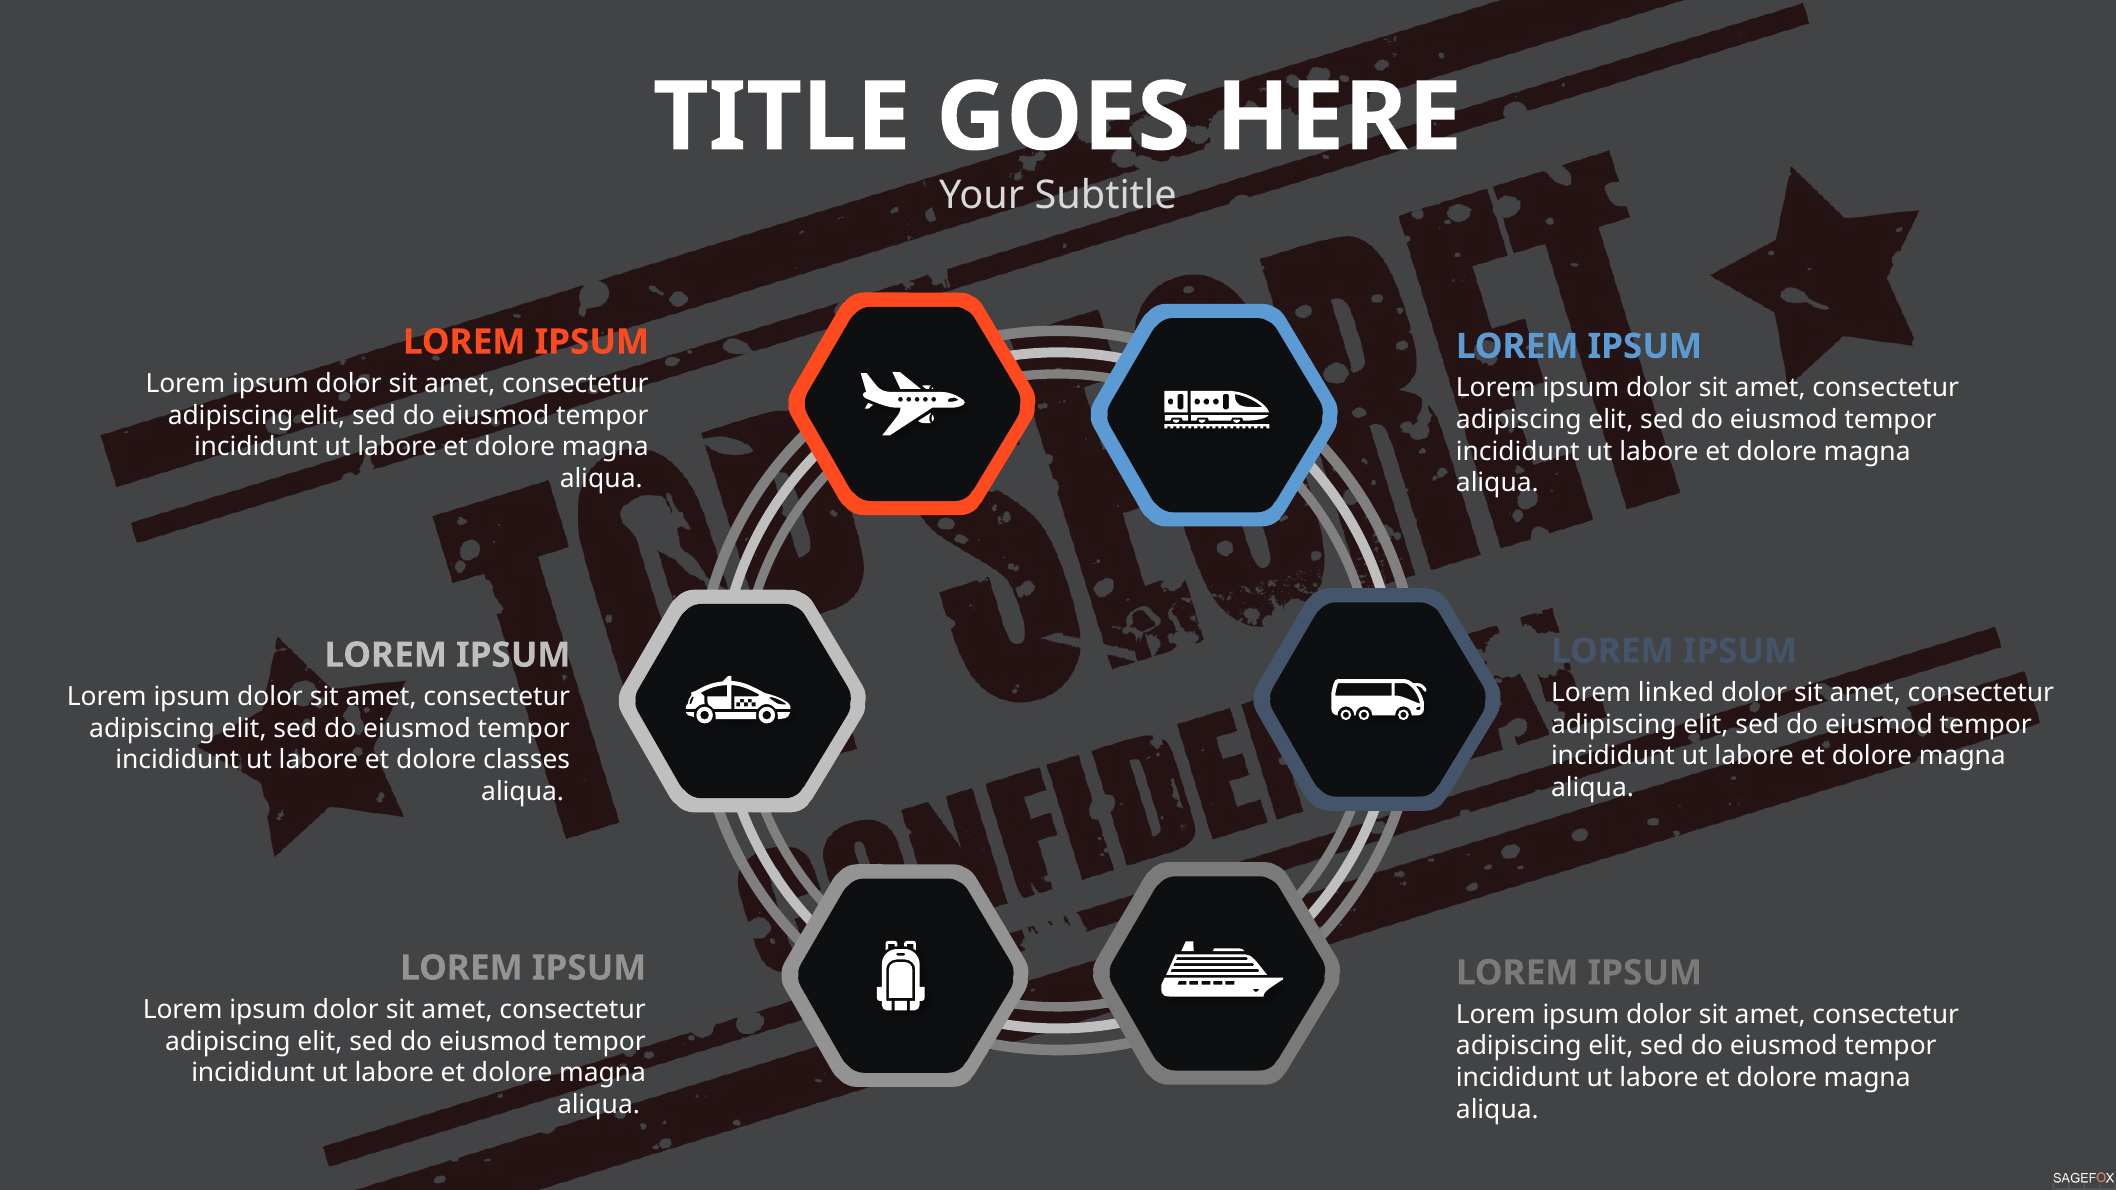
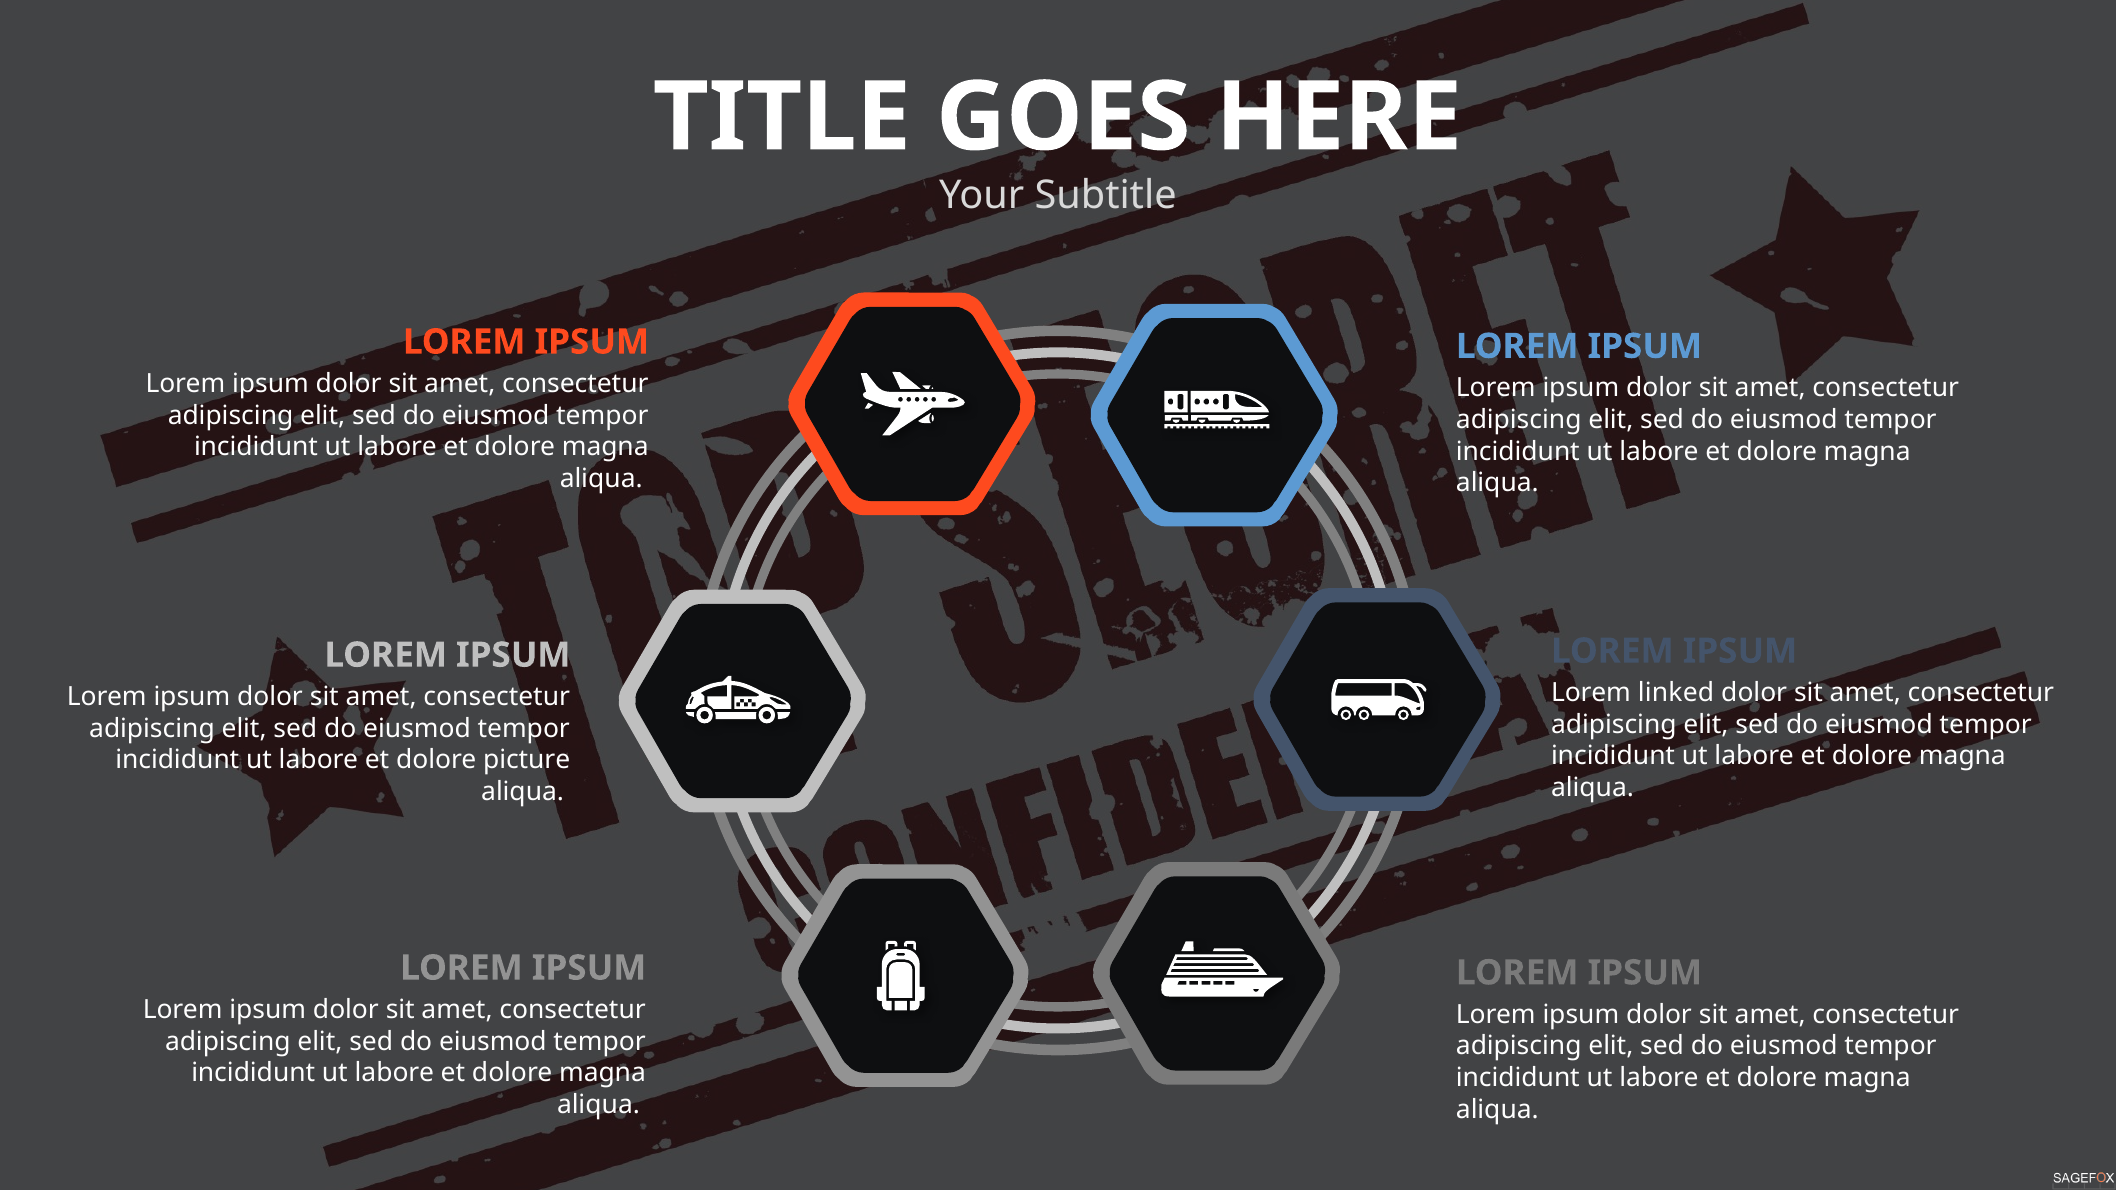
classes: classes -> picture
